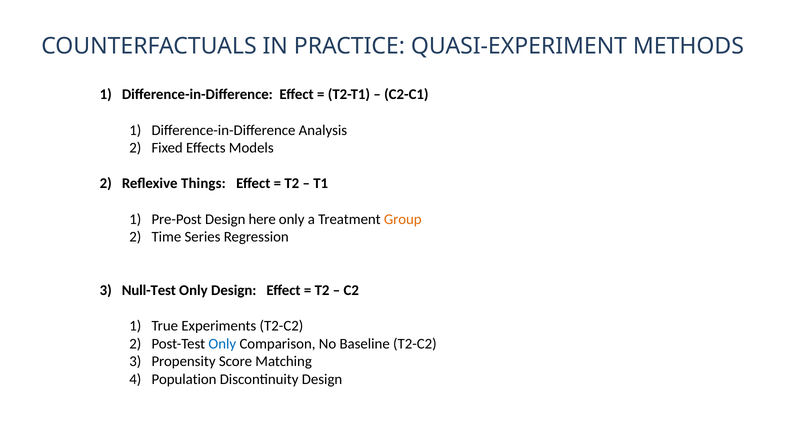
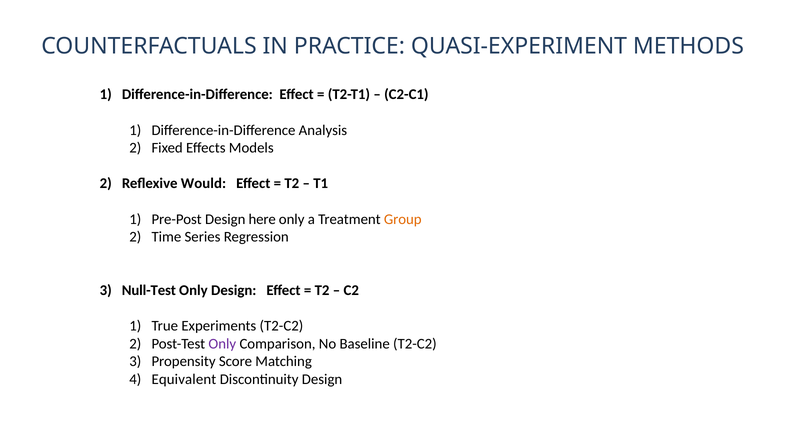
Things: Things -> Would
Only at (222, 343) colour: blue -> purple
Population: Population -> Equivalent
